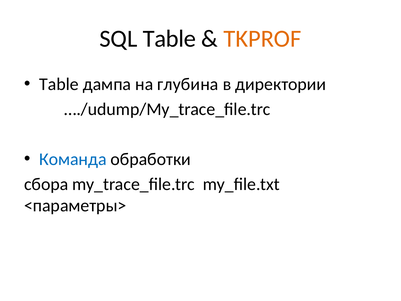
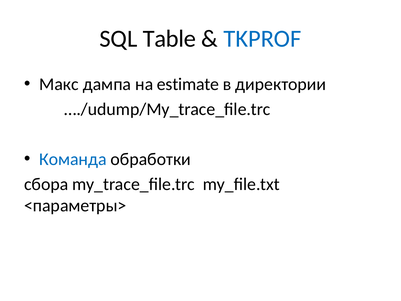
TKPROF colour: orange -> blue
Table at (59, 84): Table -> Макс
глубина: глубина -> estimate
